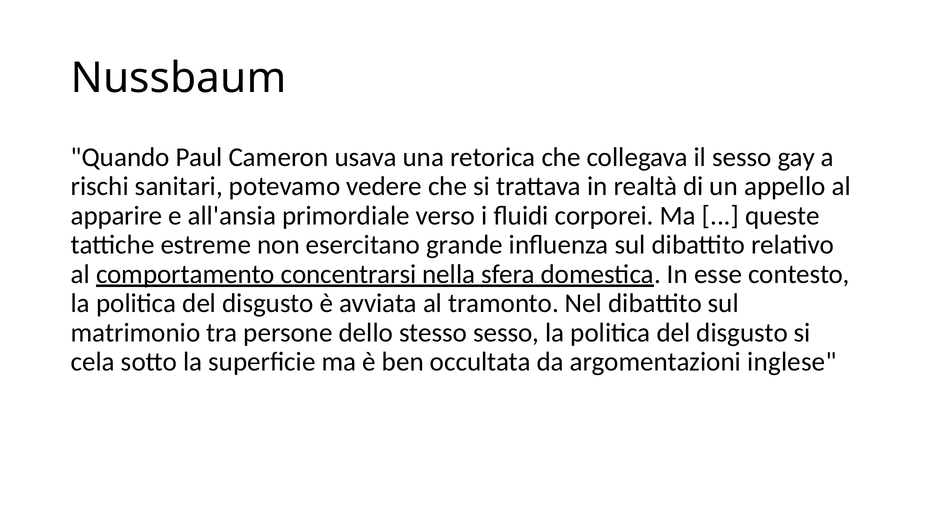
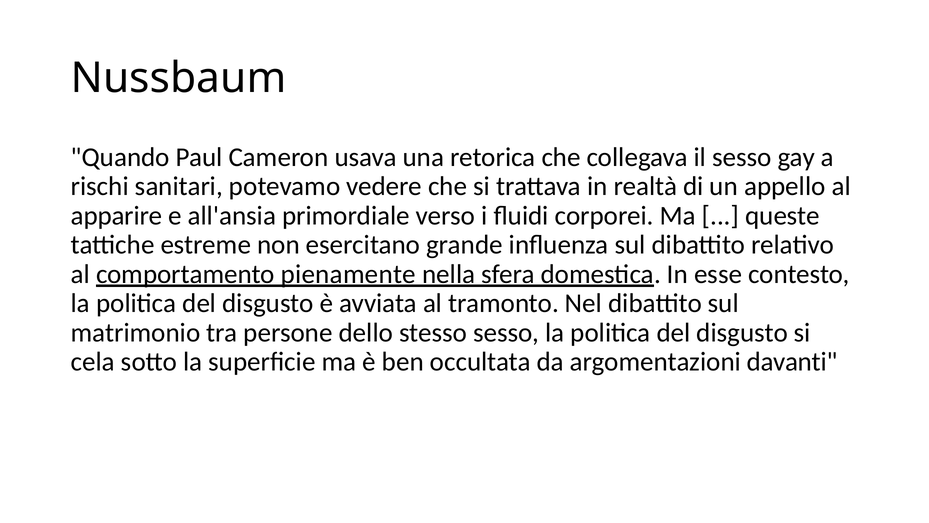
concentrarsi: concentrarsi -> pienamente
inglese: inglese -> davanti
